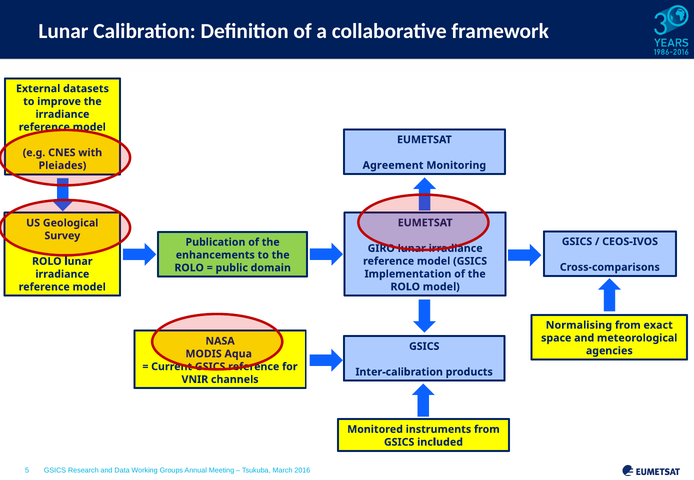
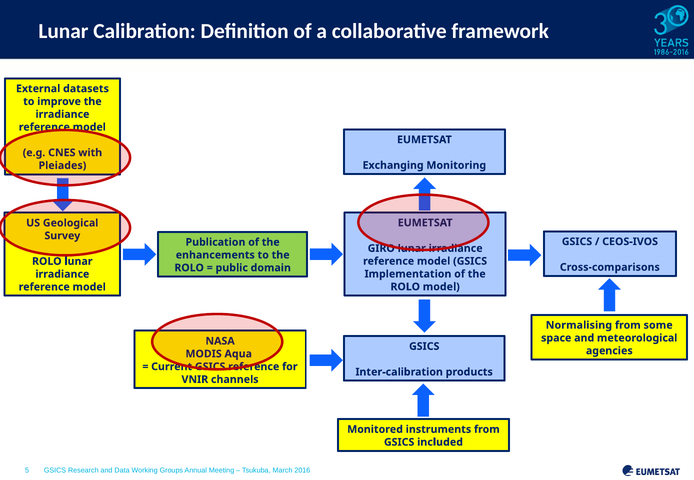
Agreement: Agreement -> Exchanging
exact: exact -> some
